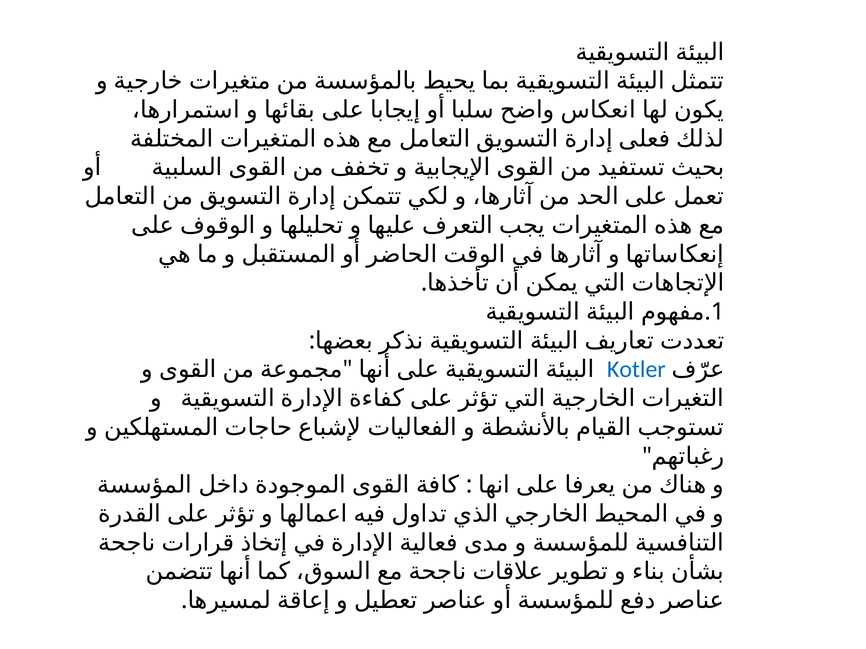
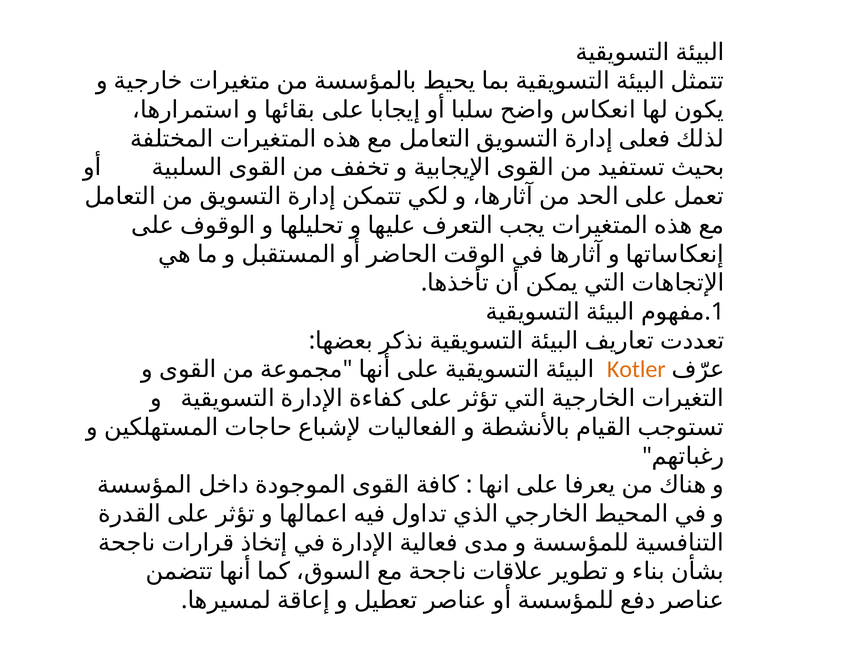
Kotler colour: blue -> orange
